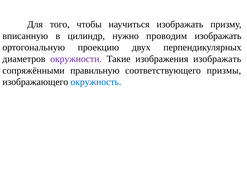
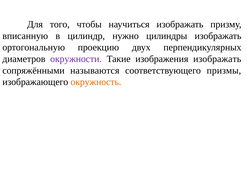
проводим: проводим -> цилиндры
правильную: правильную -> называются
окружность colour: blue -> orange
